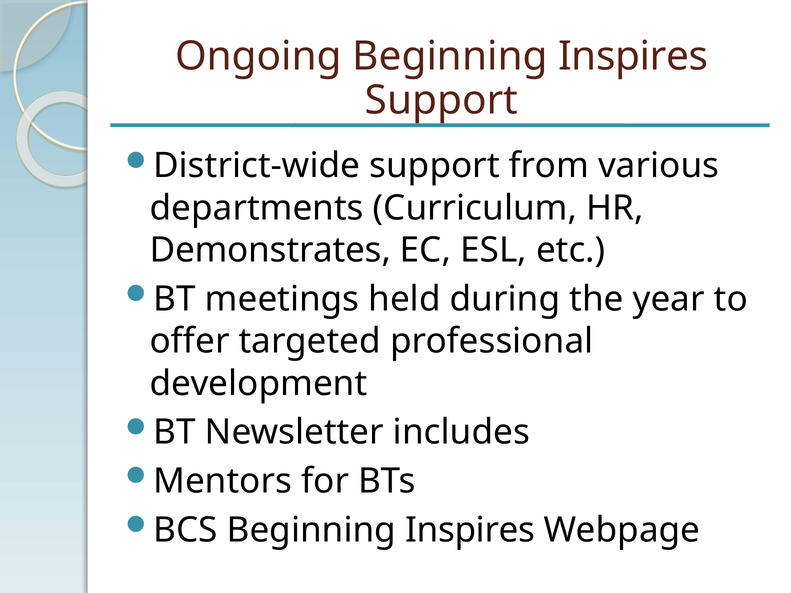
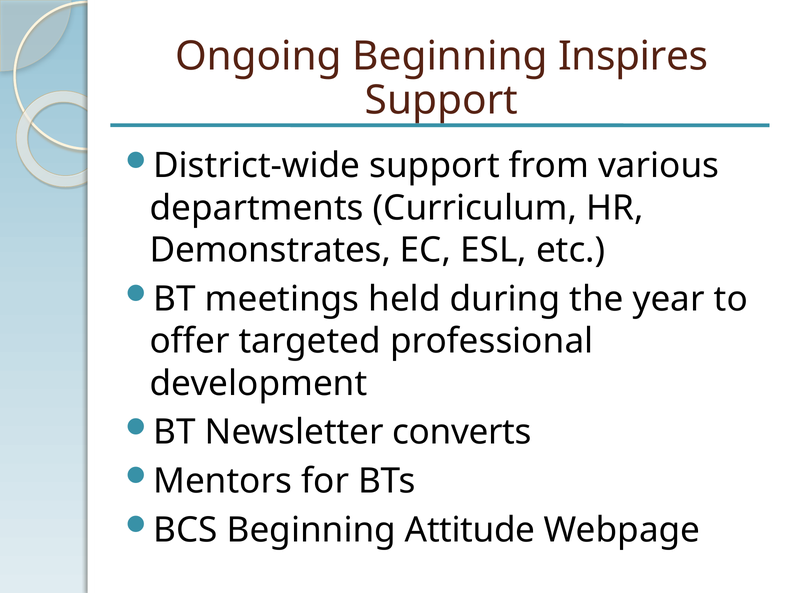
includes: includes -> converts
BCS Beginning Inspires: Inspires -> Attitude
